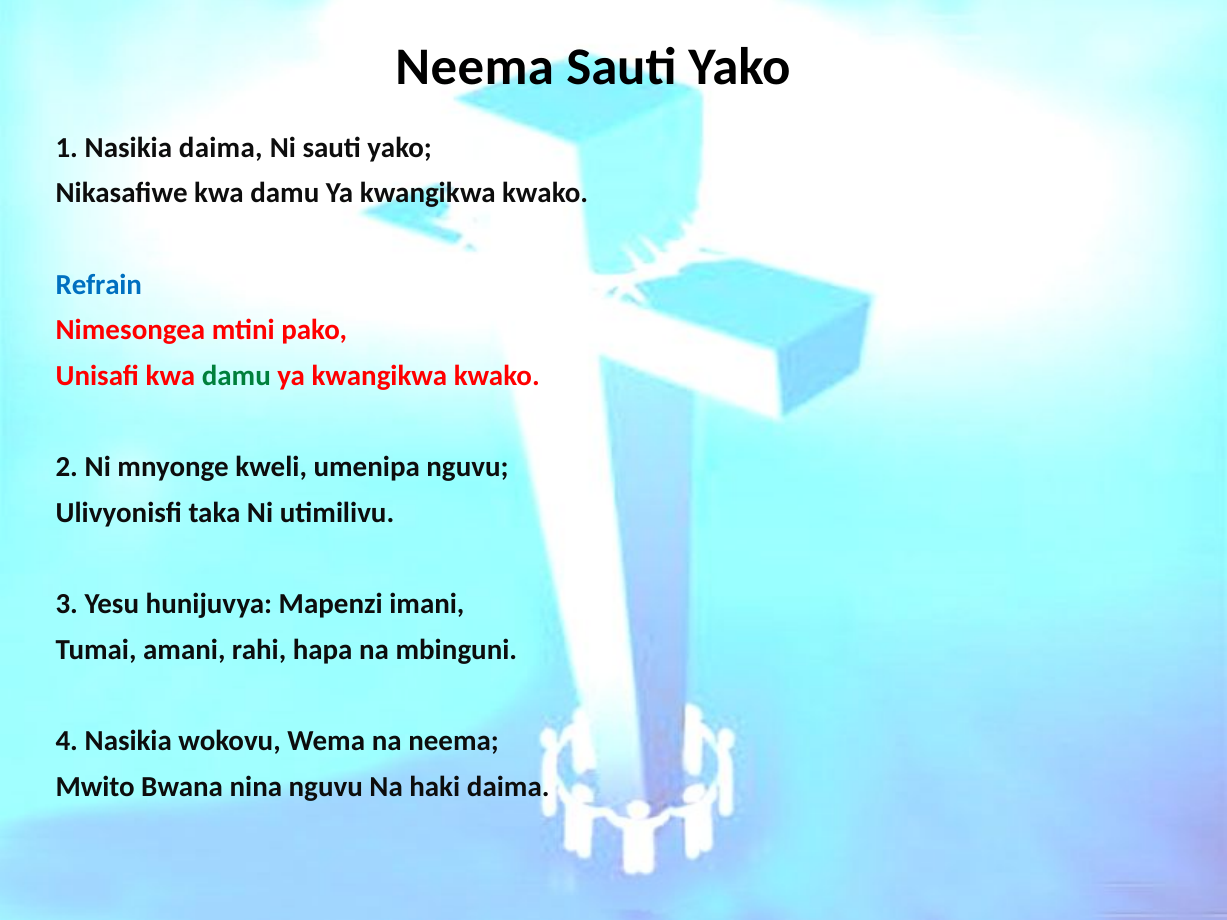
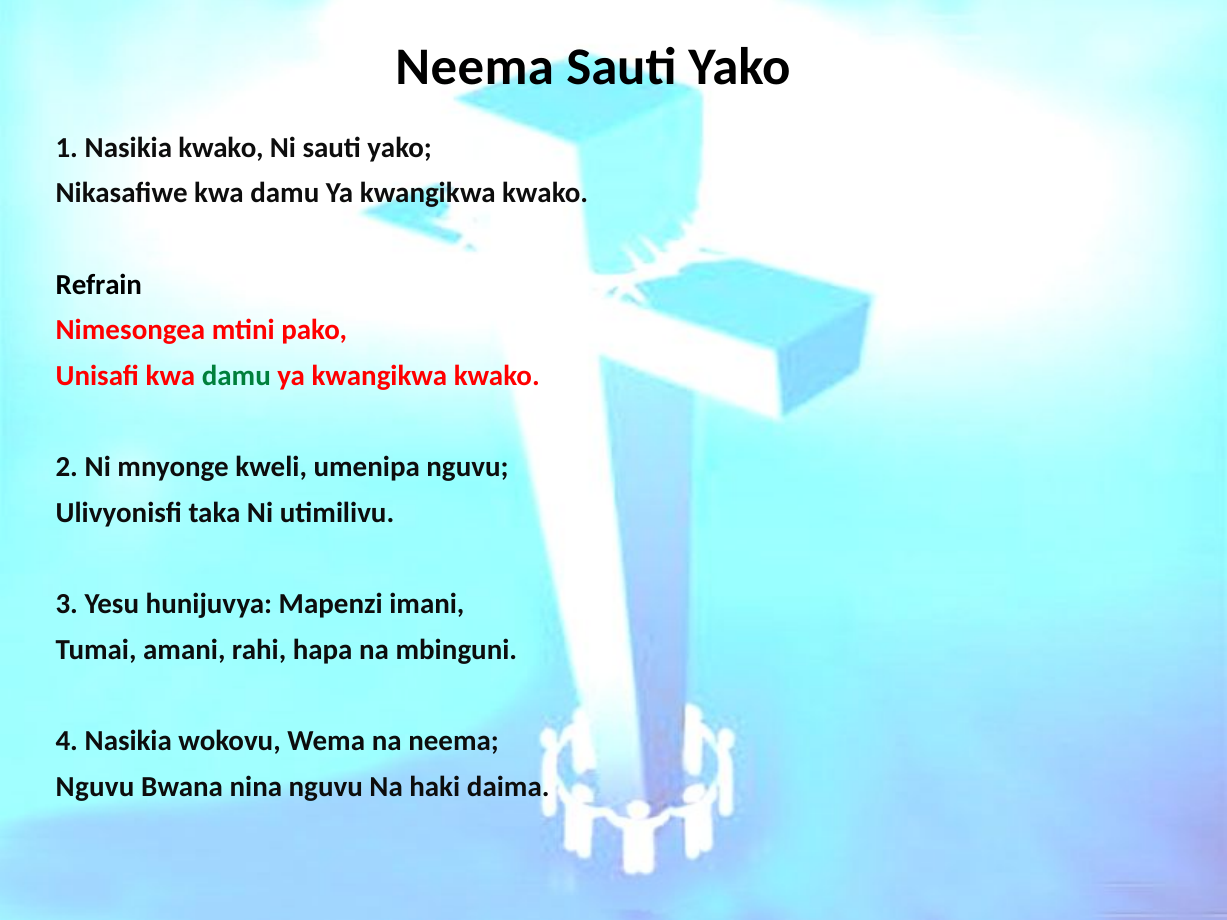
Nasikia daima: daima -> kwako
Refrain colour: blue -> black
Mwito at (95, 787): Mwito -> Nguvu
